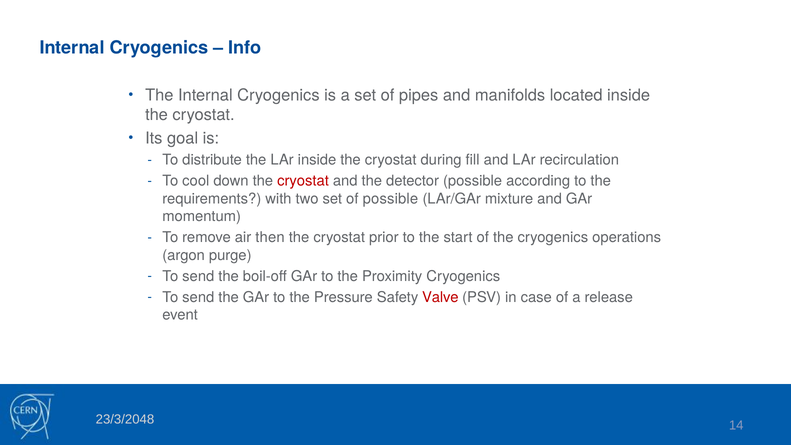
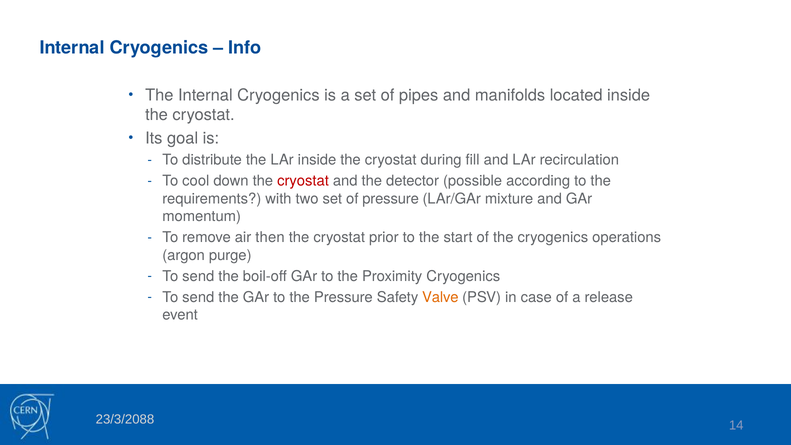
of possible: possible -> pressure
Valve colour: red -> orange
23/3/2048: 23/3/2048 -> 23/3/2088
